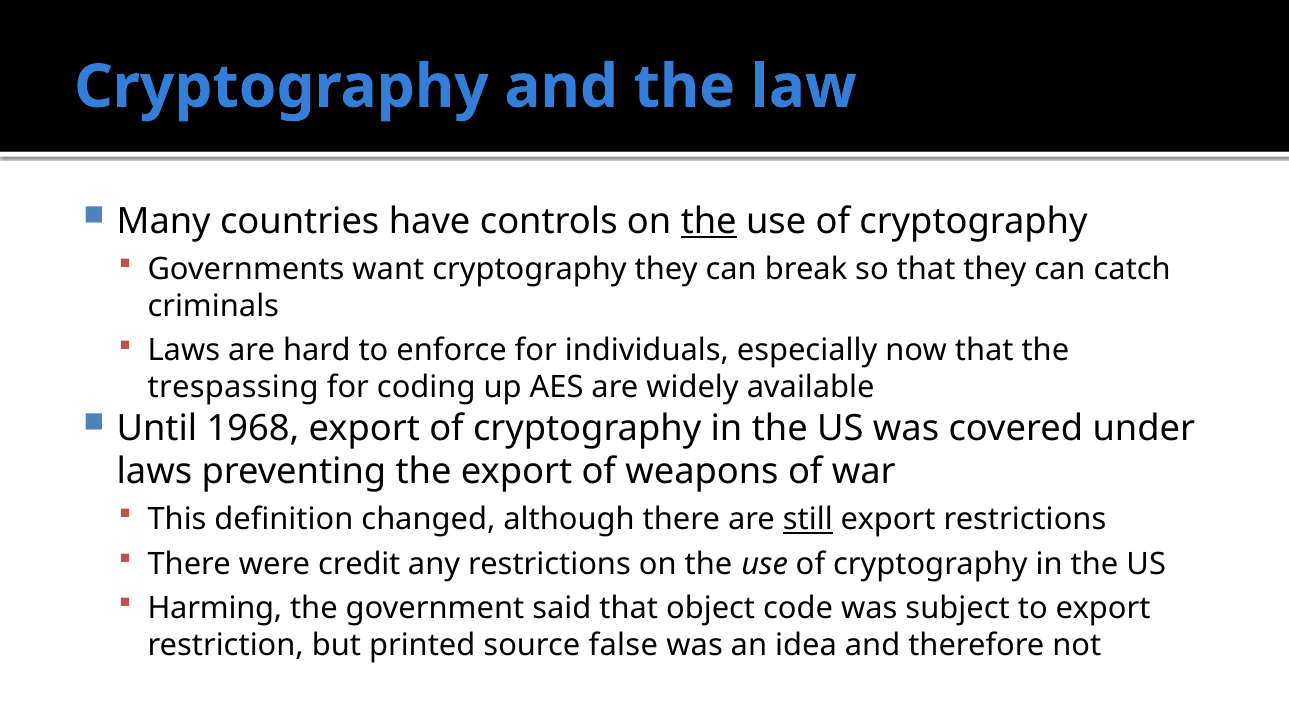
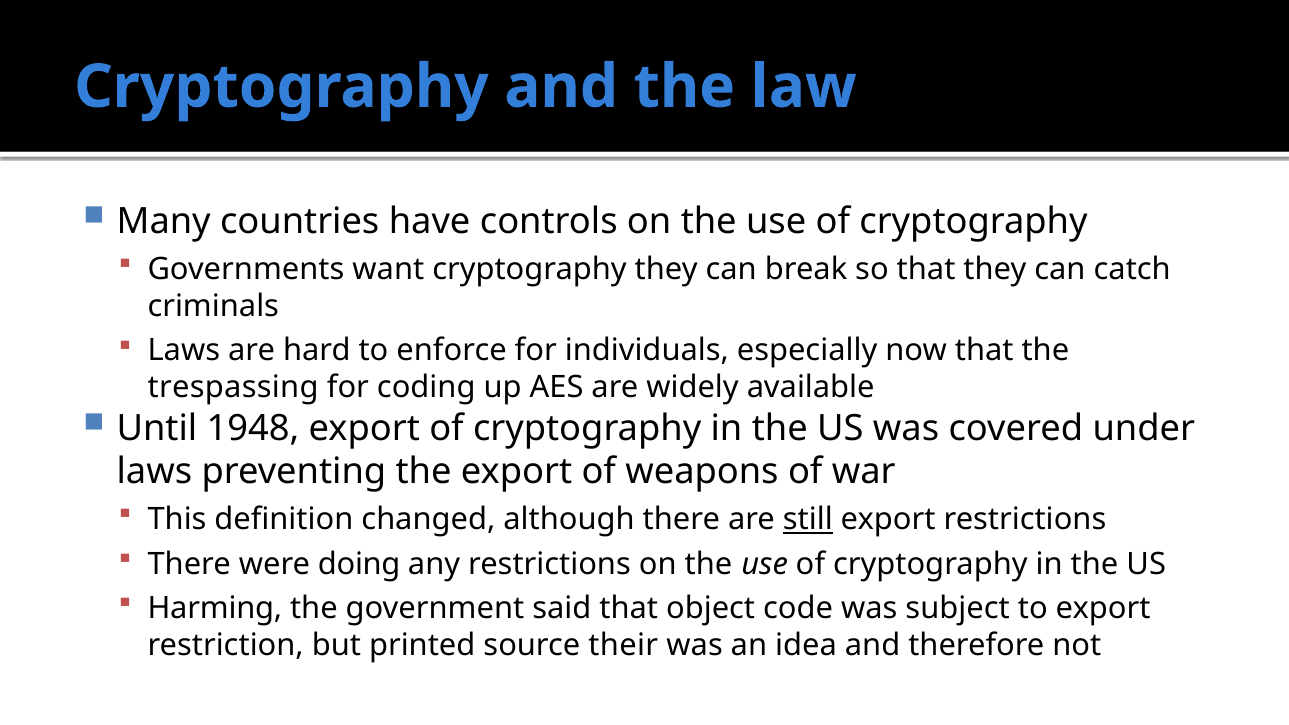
the at (709, 222) underline: present -> none
1968: 1968 -> 1948
credit: credit -> doing
false: false -> their
